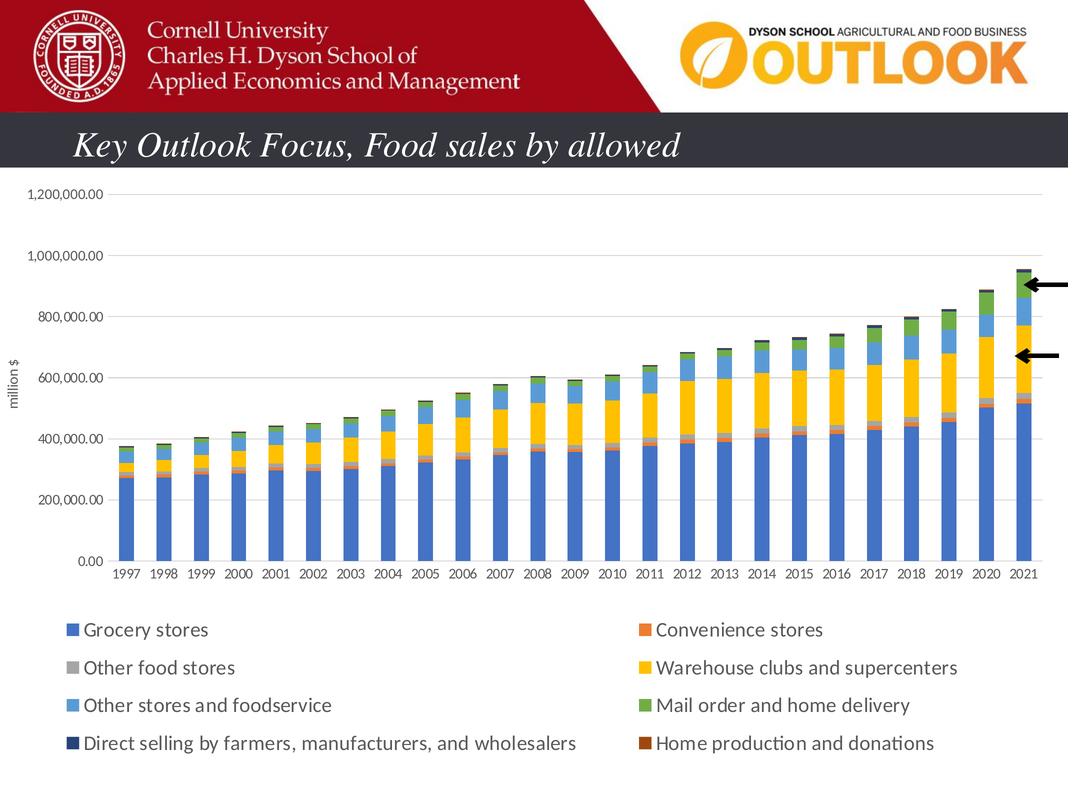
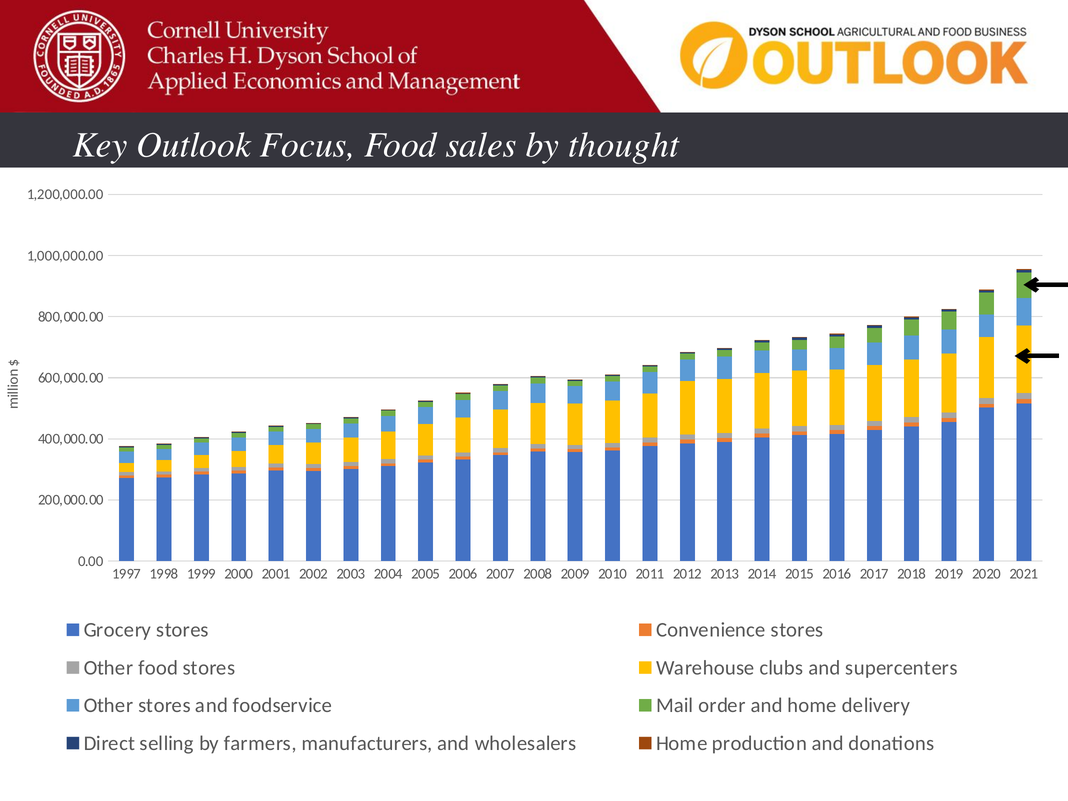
allowed: allowed -> thought
